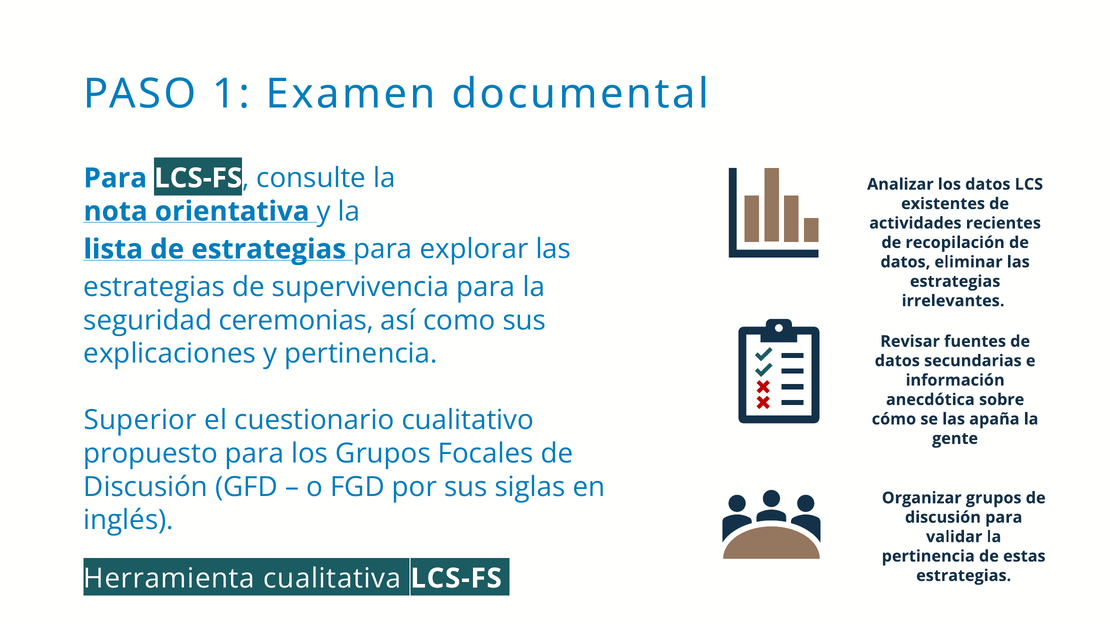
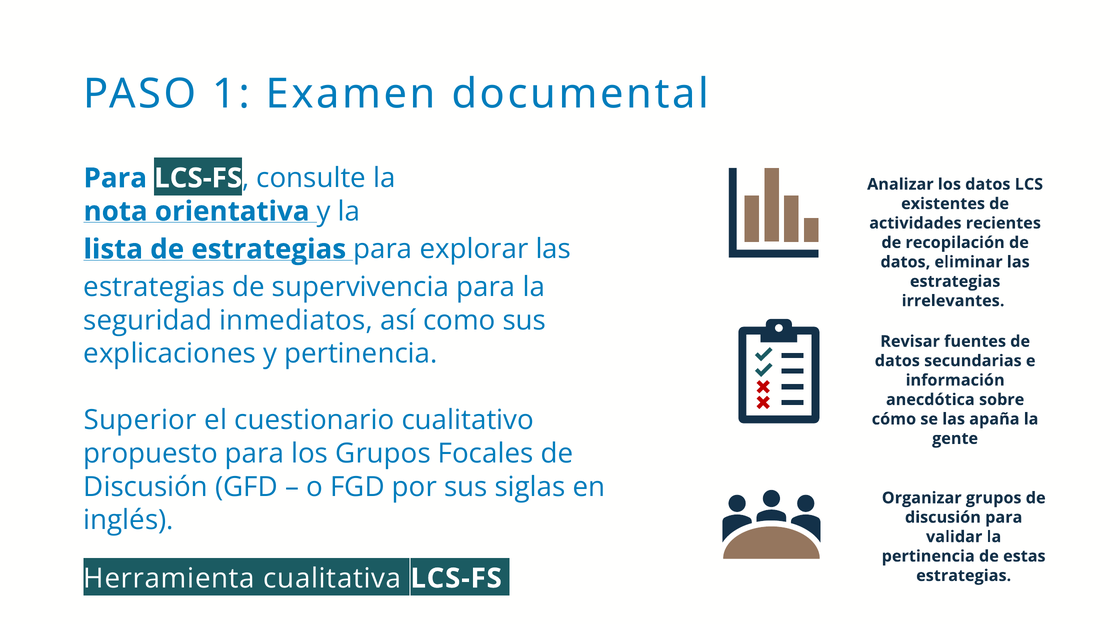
ceremonias: ceremonias -> inmediatos
